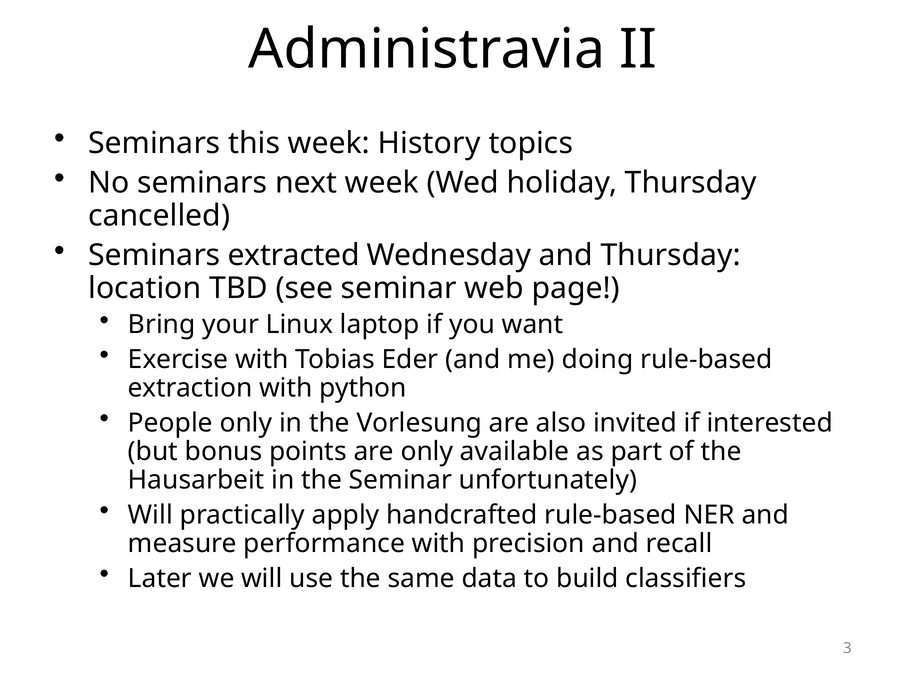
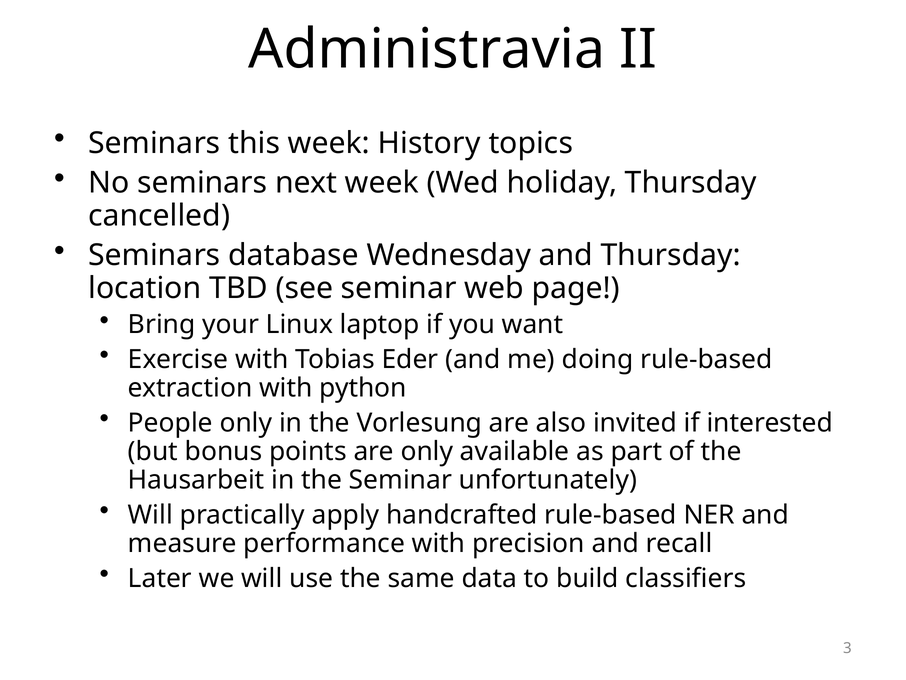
extracted: extracted -> database
